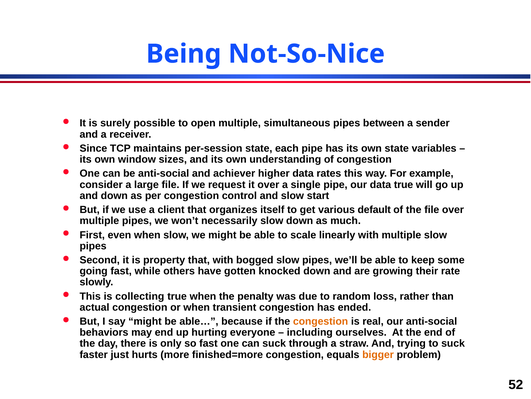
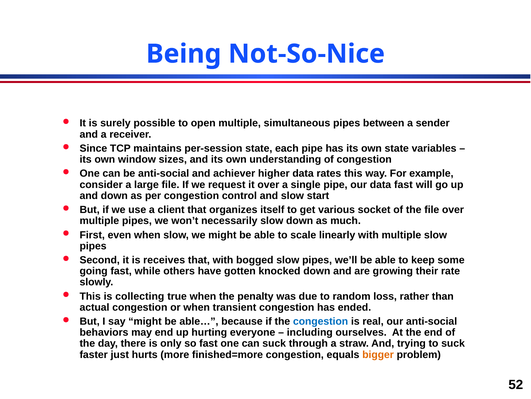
data true: true -> fast
default: default -> socket
property: property -> receives
congestion at (321, 321) colour: orange -> blue
